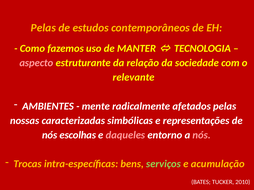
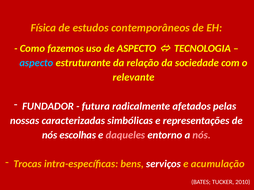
Pelas at (43, 28): Pelas -> Física
de MANTER: MANTER -> ASPECTO
aspecto at (36, 63) colour: pink -> light blue
AMBIENTES: AMBIENTES -> FUNDADOR
mente: mente -> futura
serviços colour: light green -> white
